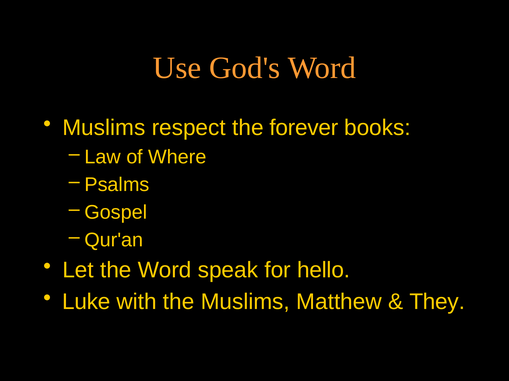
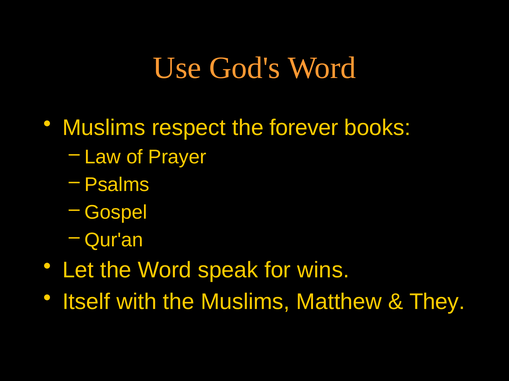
Where: Where -> Prayer
hello: hello -> wins
Luke: Luke -> Itself
